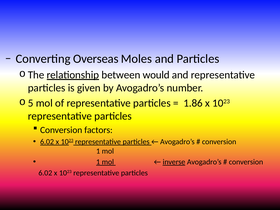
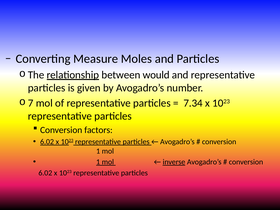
Overseas: Overseas -> Measure
5: 5 -> 7
1.86: 1.86 -> 7.34
